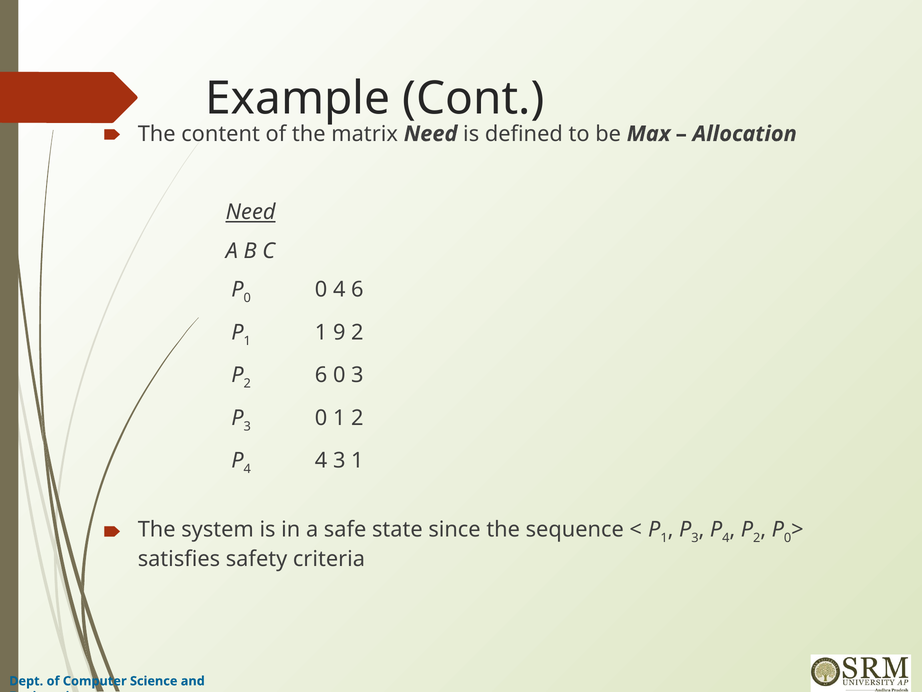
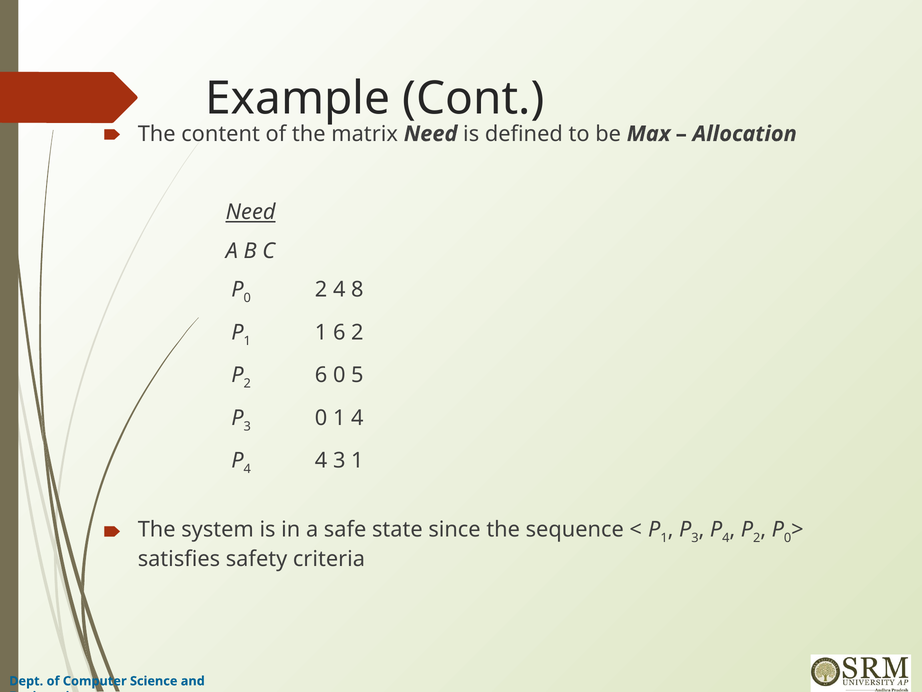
0 0: 0 -> 2
4 6: 6 -> 8
1 9: 9 -> 6
0 3: 3 -> 5
1 2: 2 -> 4
